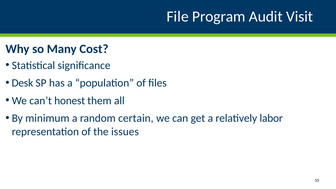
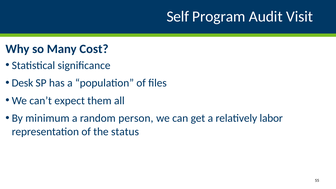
File: File -> Self
honest: honest -> expect
certain: certain -> person
issues: issues -> status
